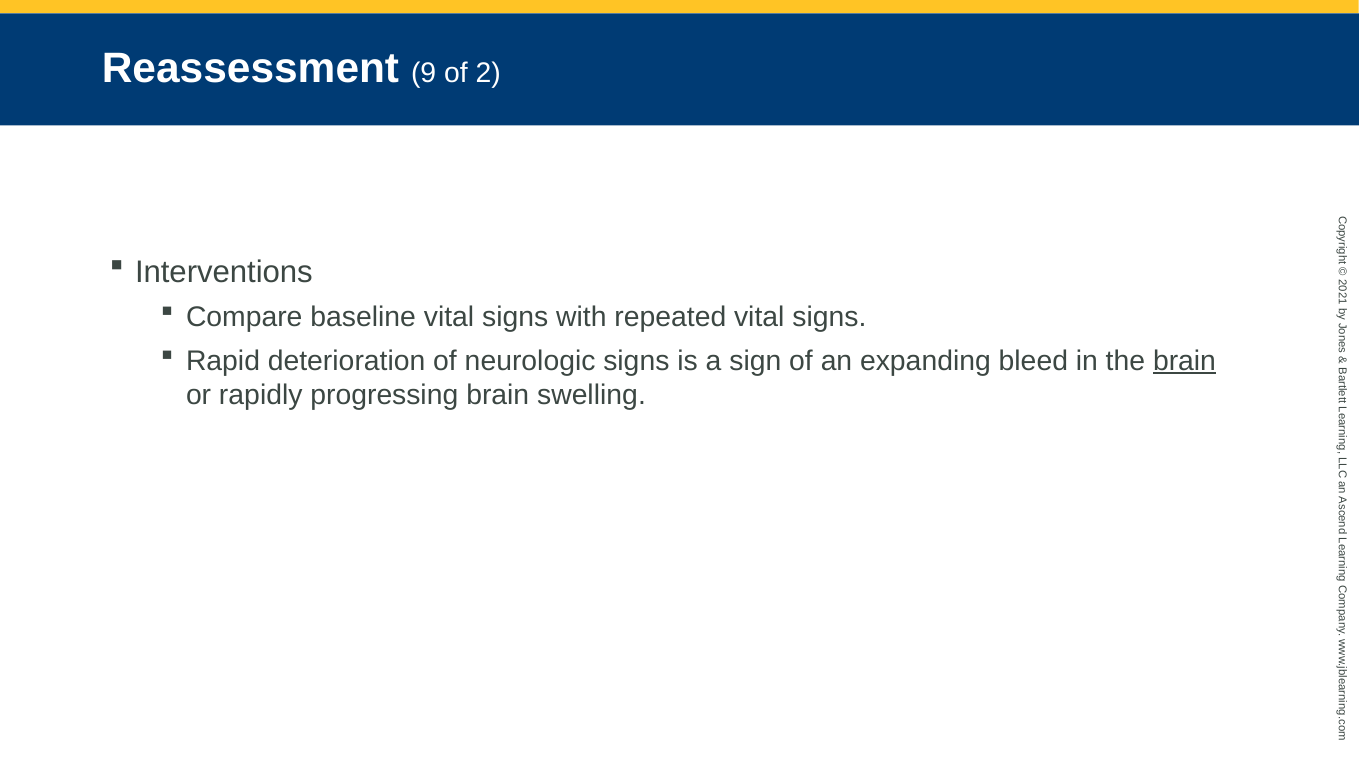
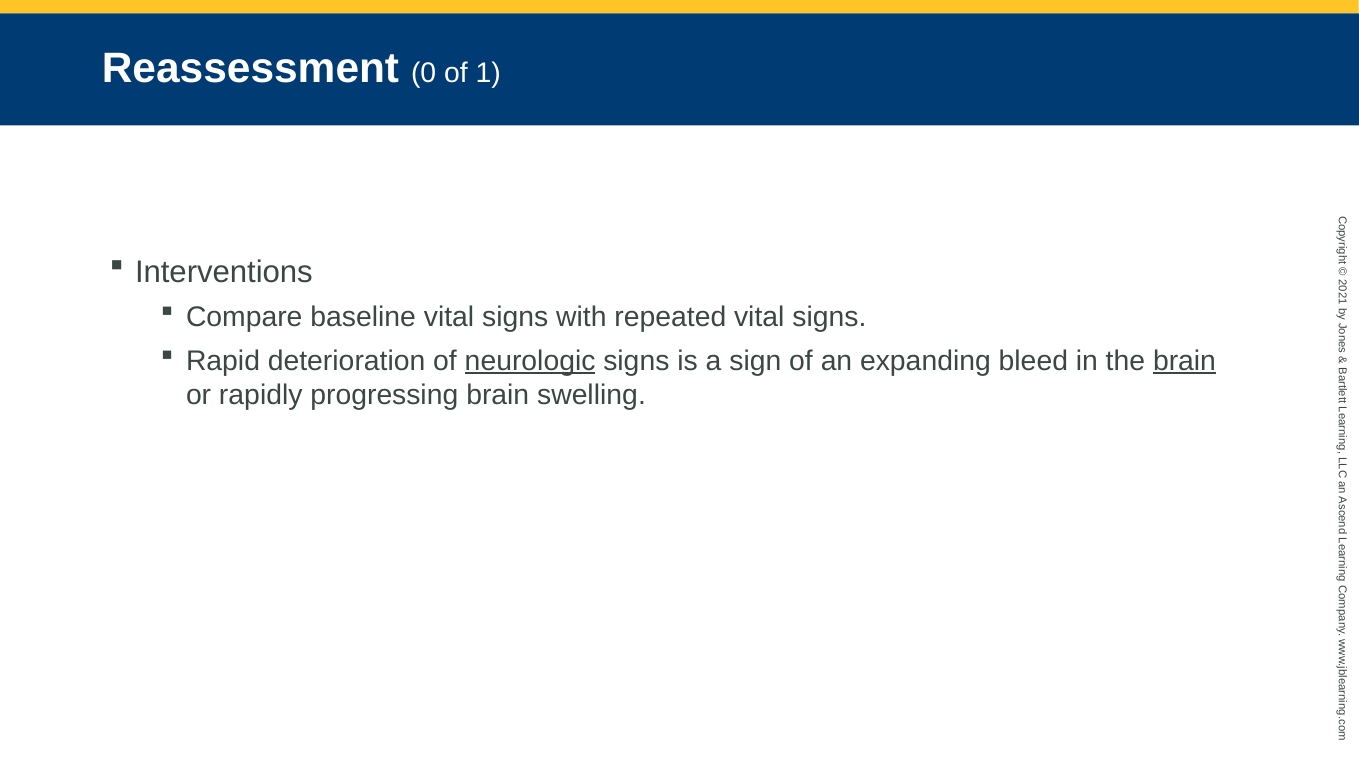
Reassessment 9: 9 -> 0
of 2: 2 -> 1
neurologic underline: none -> present
